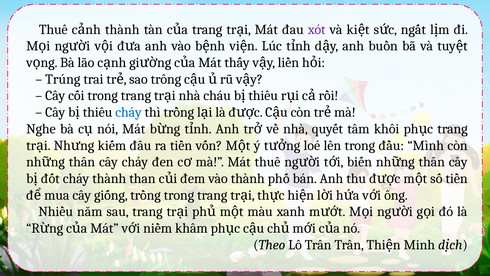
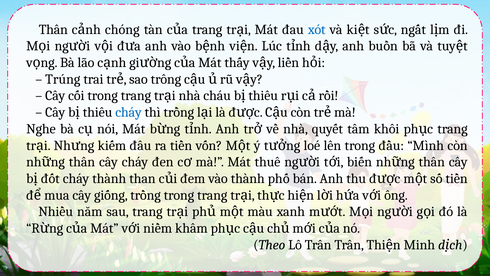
Thuê at (53, 29): Thuê -> Thân
thành at (122, 29): thành -> chóng
xót colour: purple -> blue
